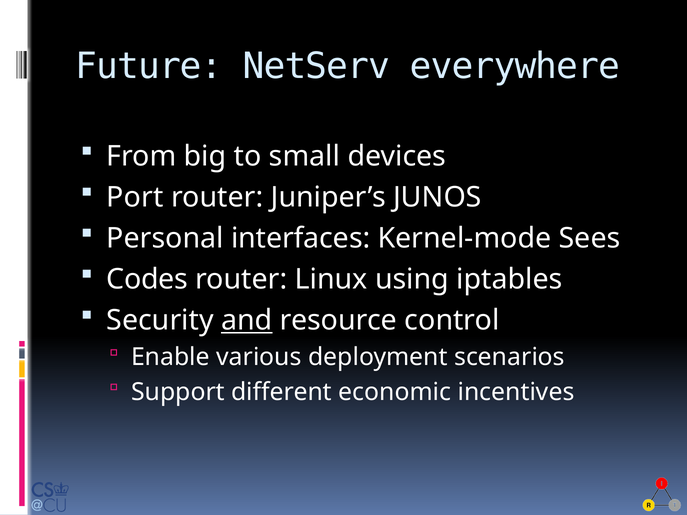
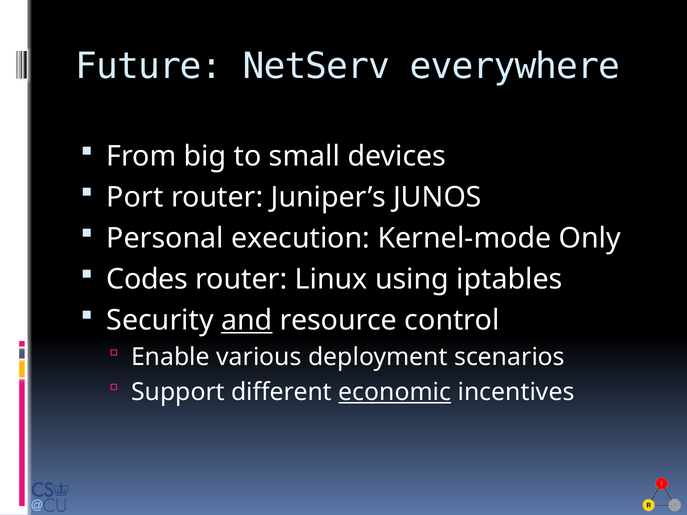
interfaces: interfaces -> execution
Sees: Sees -> Only
economic underline: none -> present
